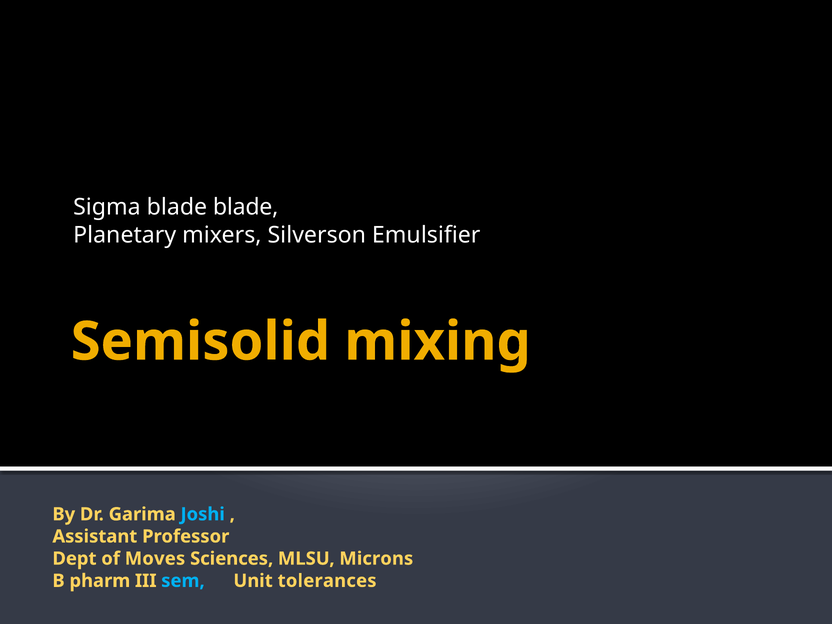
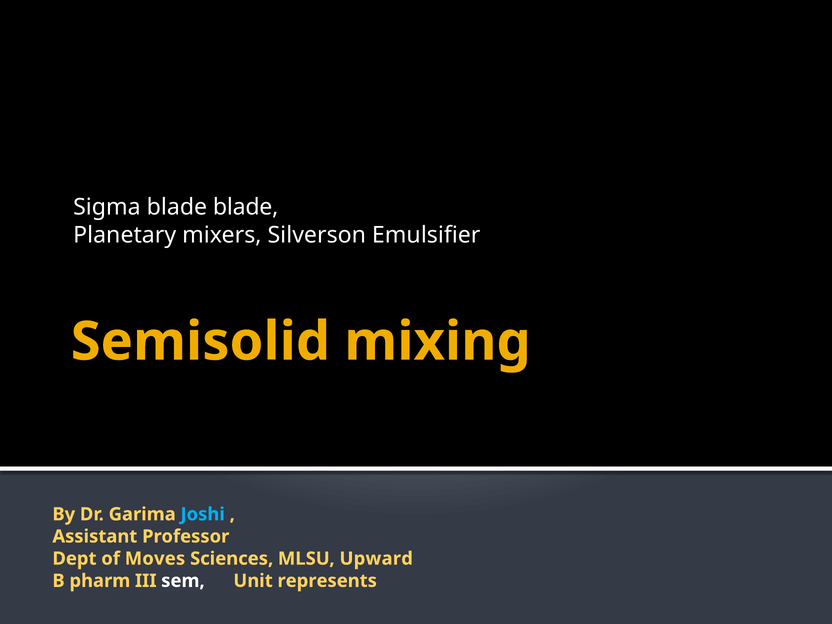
Microns: Microns -> Upward
sem colour: light blue -> white
tolerances: tolerances -> represents
